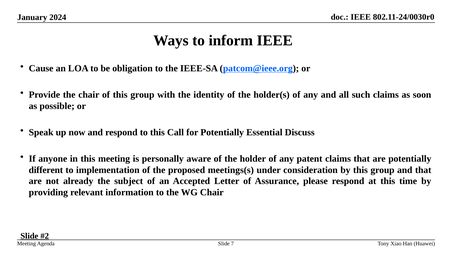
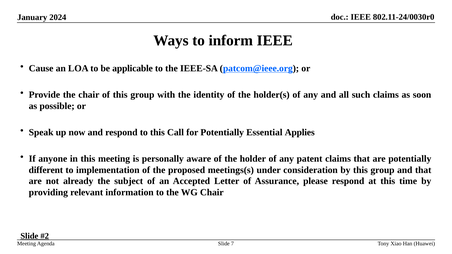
obligation: obligation -> applicable
Discuss: Discuss -> Applies
